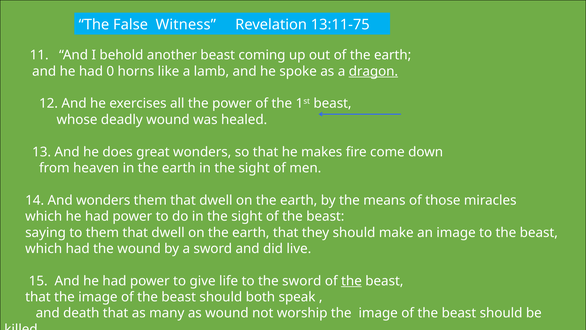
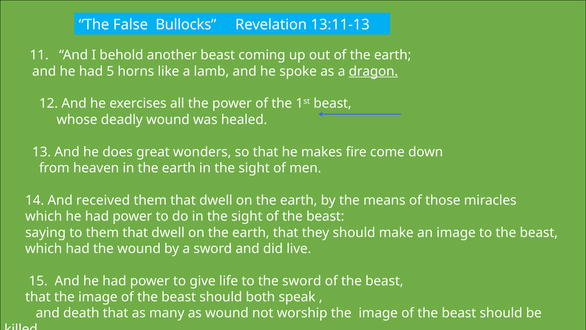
Witness: Witness -> Bullocks
13:11-75: 13:11-75 -> 13:11-13
0: 0 -> 5
And wonders: wonders -> received
the at (351, 281) underline: present -> none
